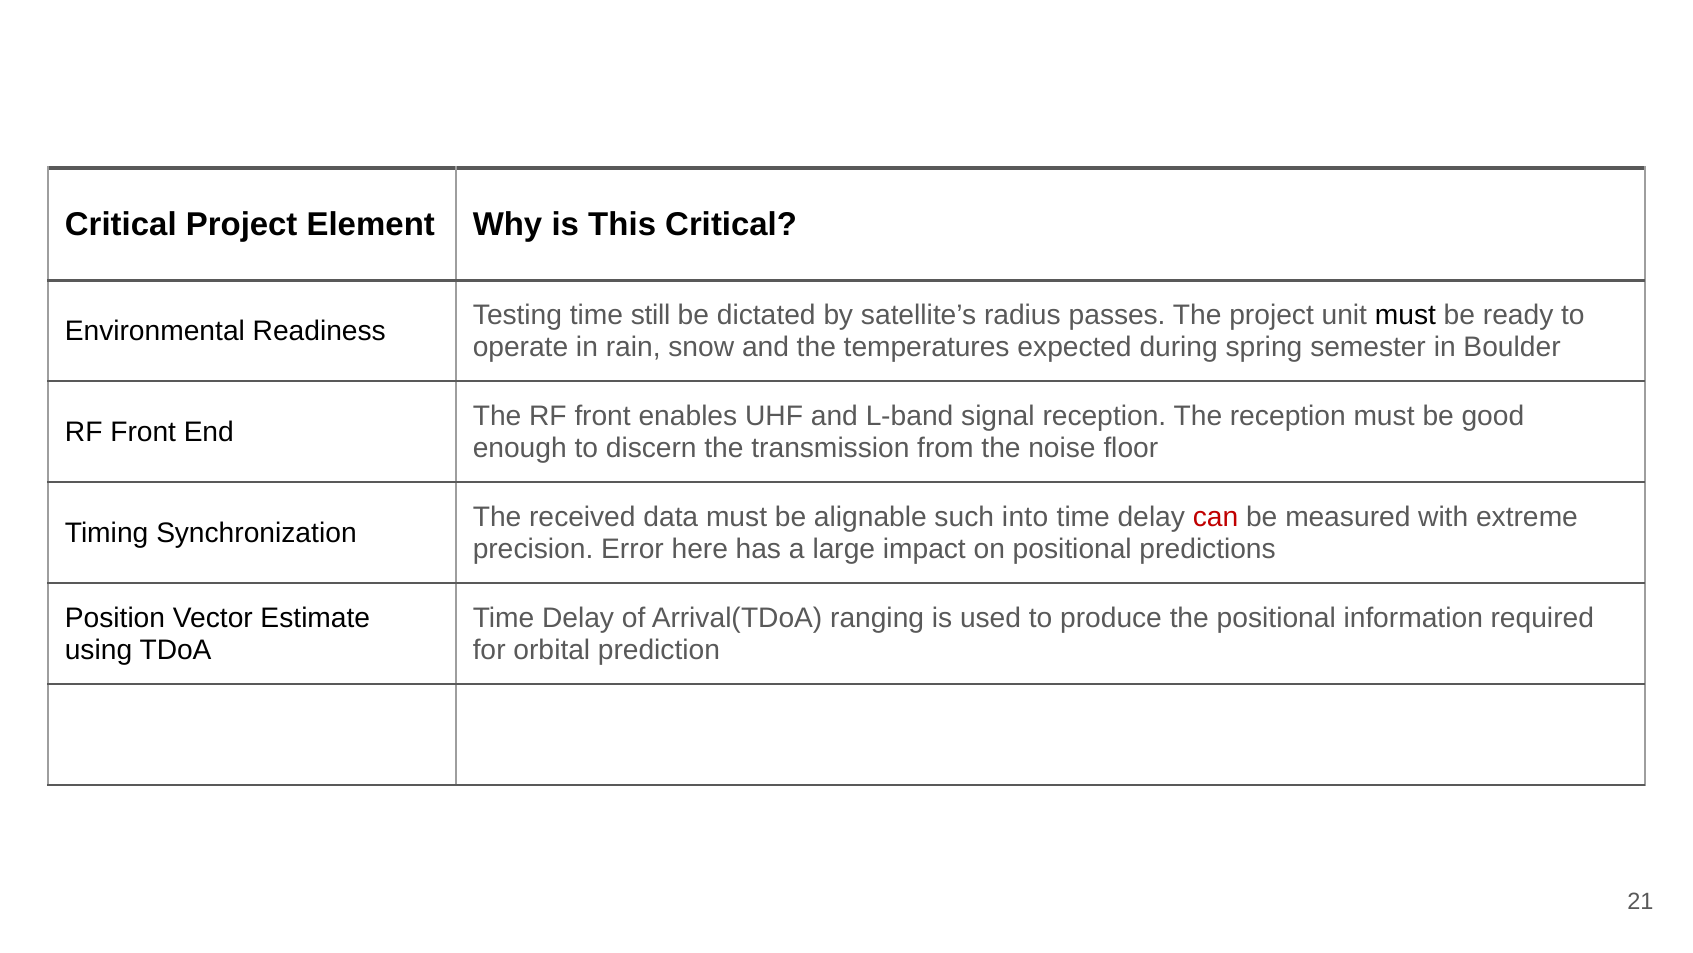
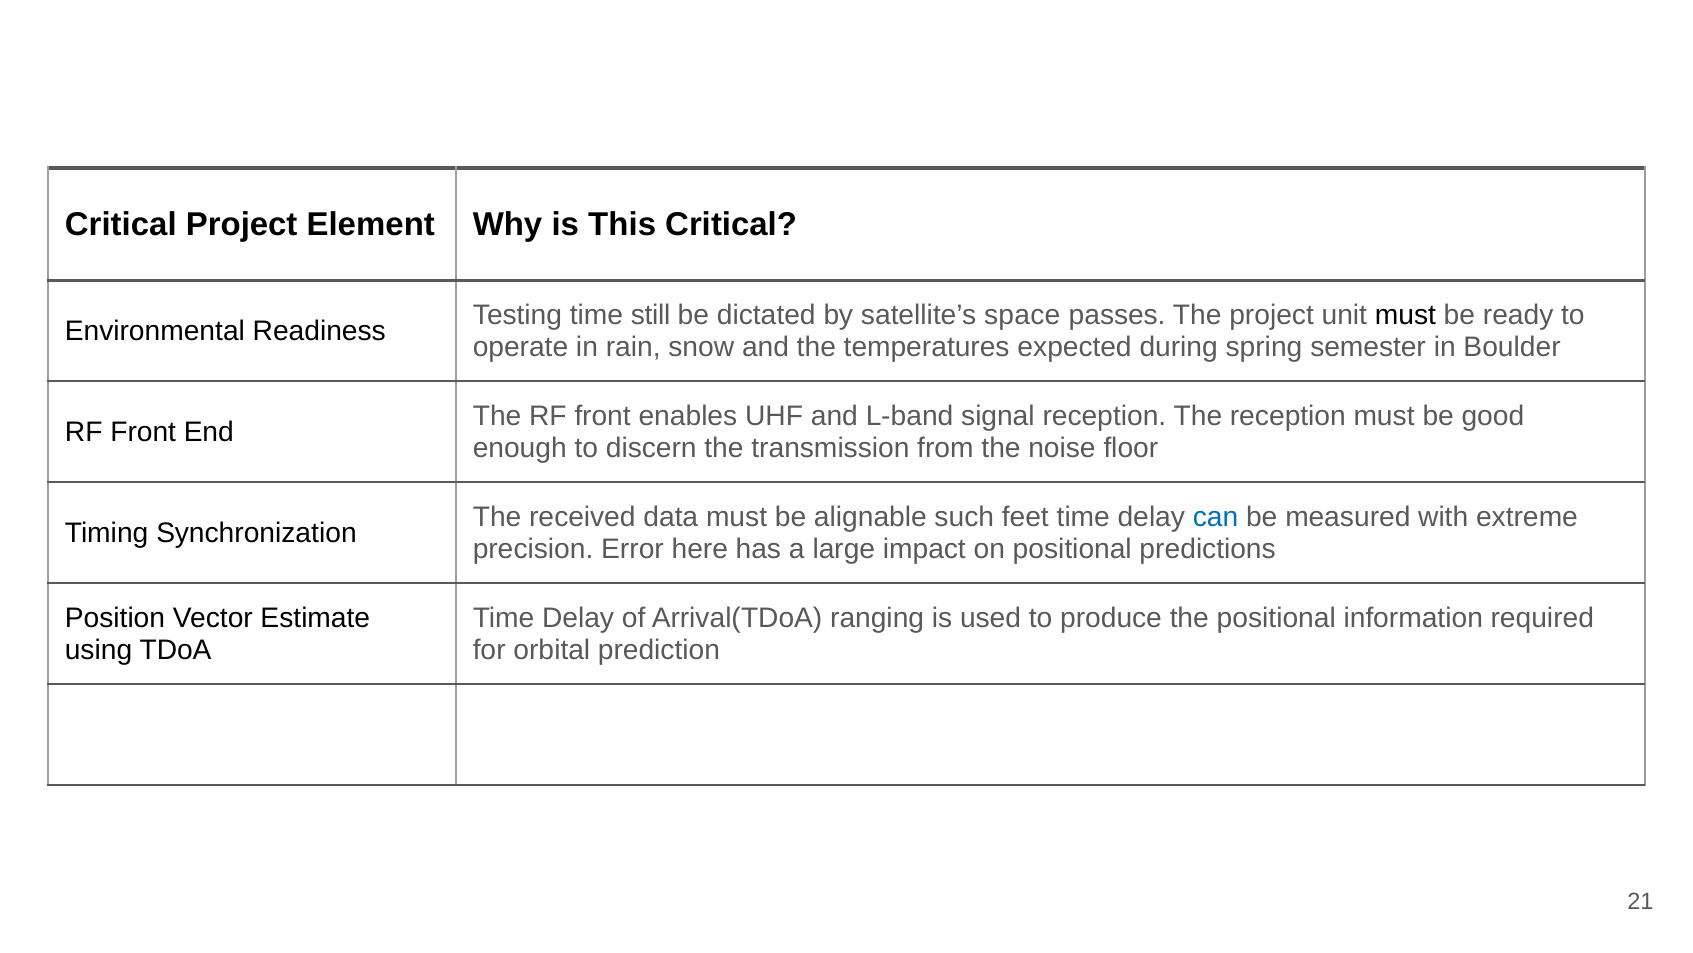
radius: radius -> space
into: into -> feet
can colour: red -> blue
